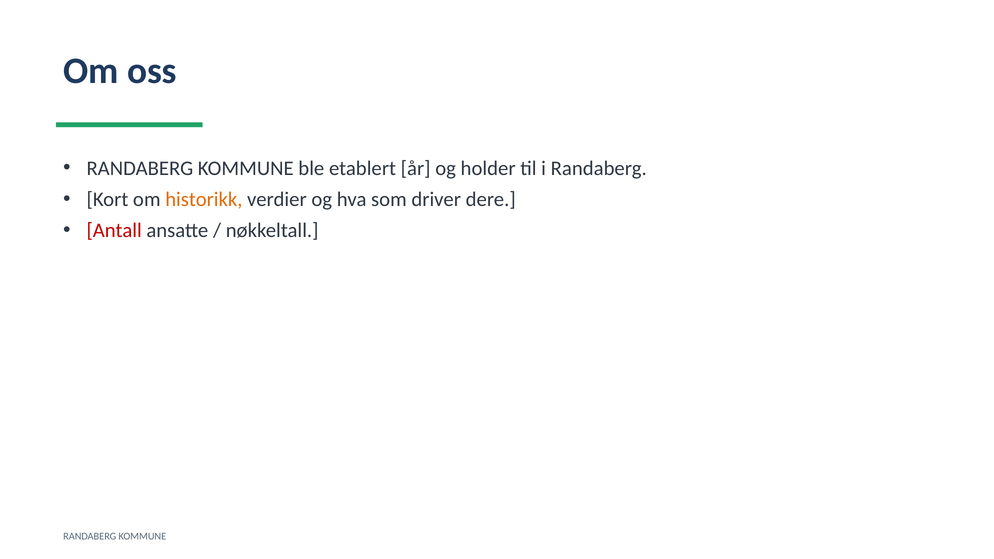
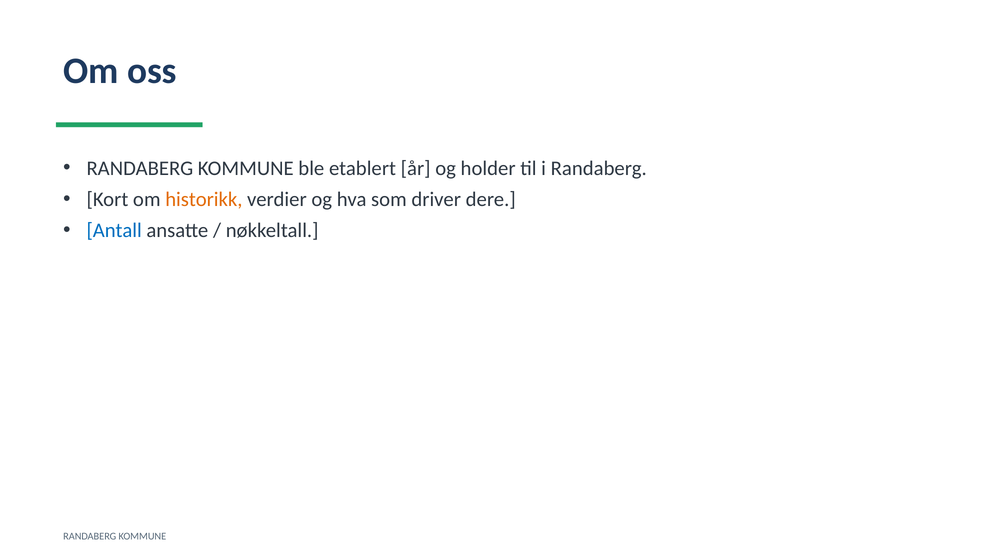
Antall colour: red -> blue
